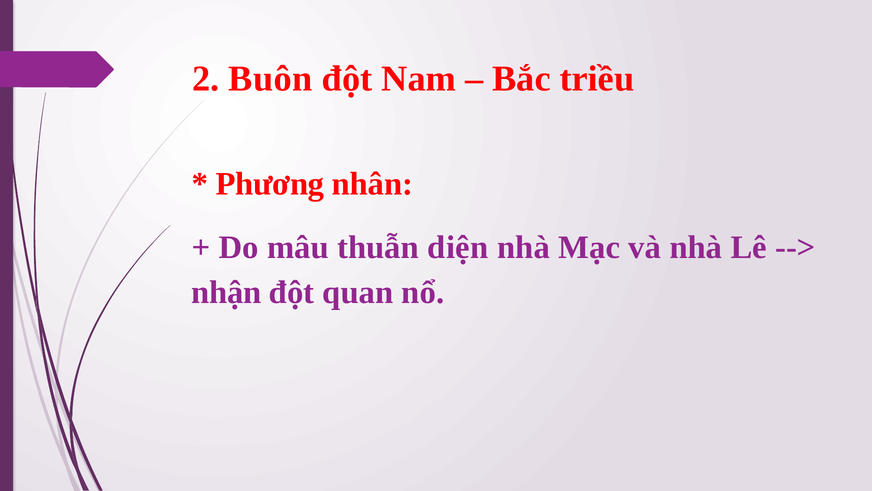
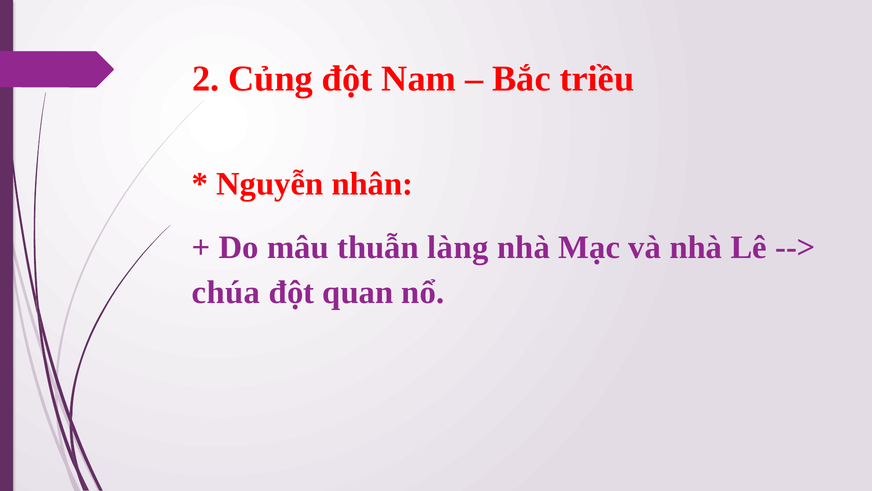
Buôn: Buôn -> Củng
Phương: Phương -> Nguyễn
diện: diện -> làng
nhận: nhận -> chúa
